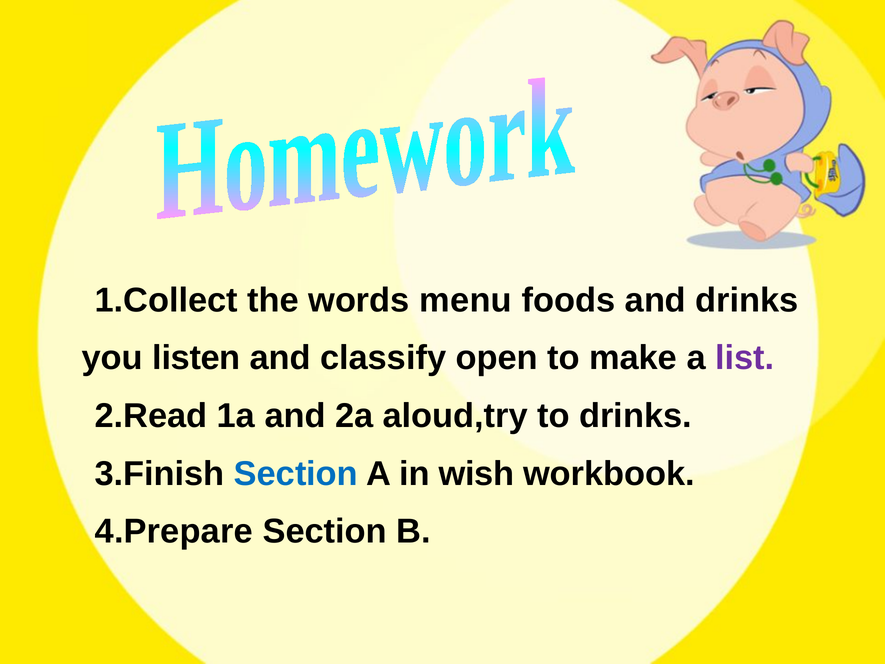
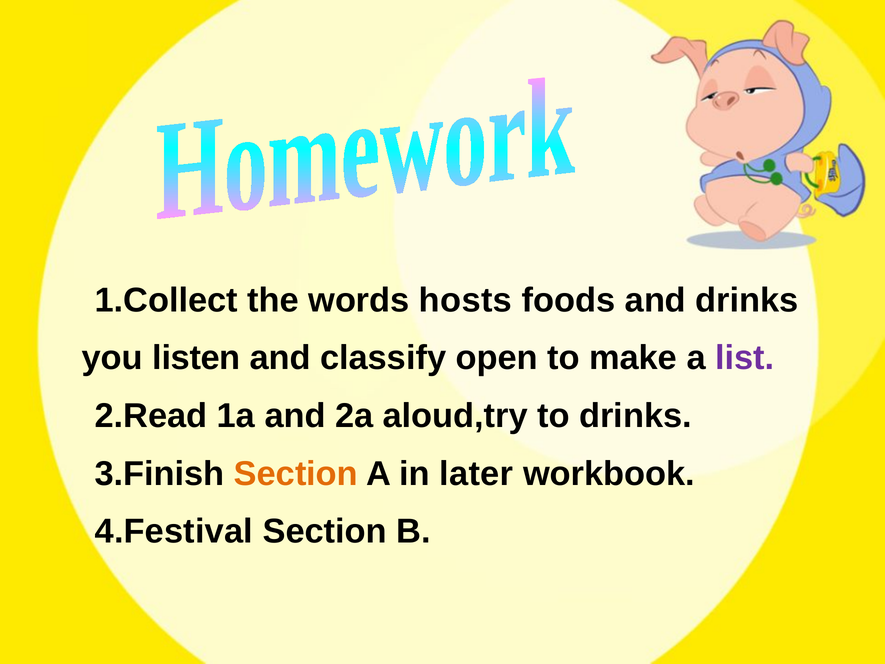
menu: menu -> hosts
Section at (296, 474) colour: blue -> orange
wish: wish -> later
4.Prepare: 4.Prepare -> 4.Festival
